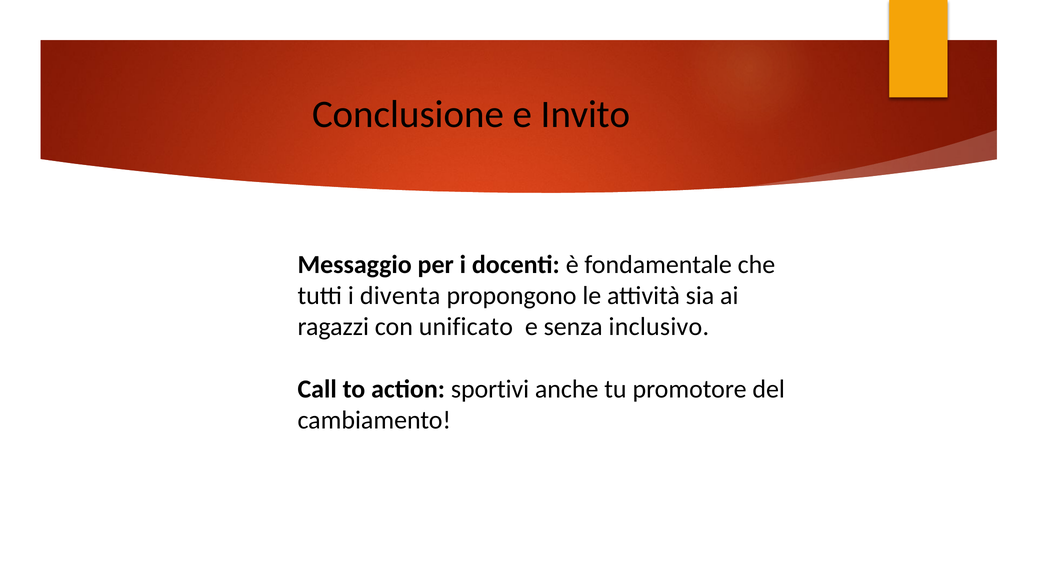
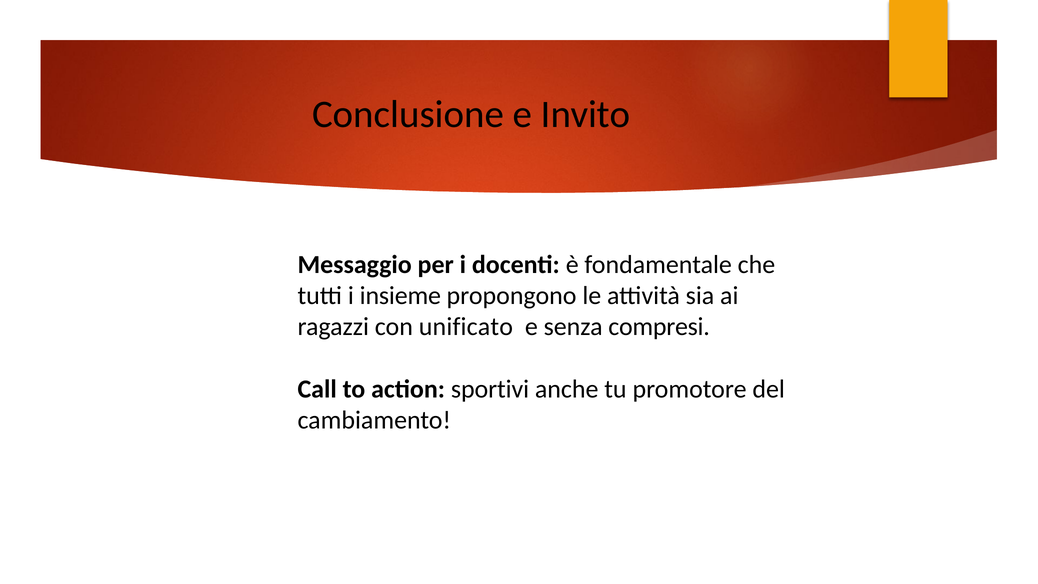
diventa: diventa -> insieme
inclusivo: inclusivo -> compresi
